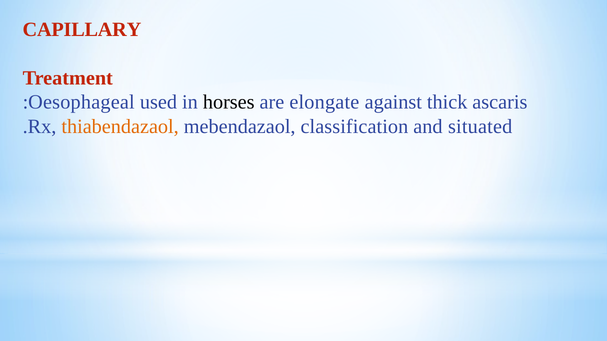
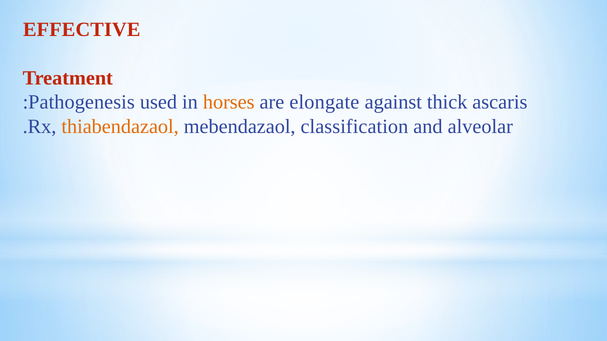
CAPILLARY: CAPILLARY -> EFFECTIVE
Oesophageal: Oesophageal -> Pathogenesis
horses colour: black -> orange
situated: situated -> alveolar
